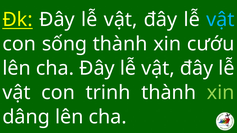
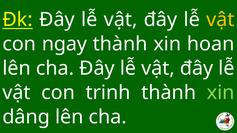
vật at (220, 20) colour: light blue -> yellow
sống: sống -> ngay
cướu: cướu -> hoan
